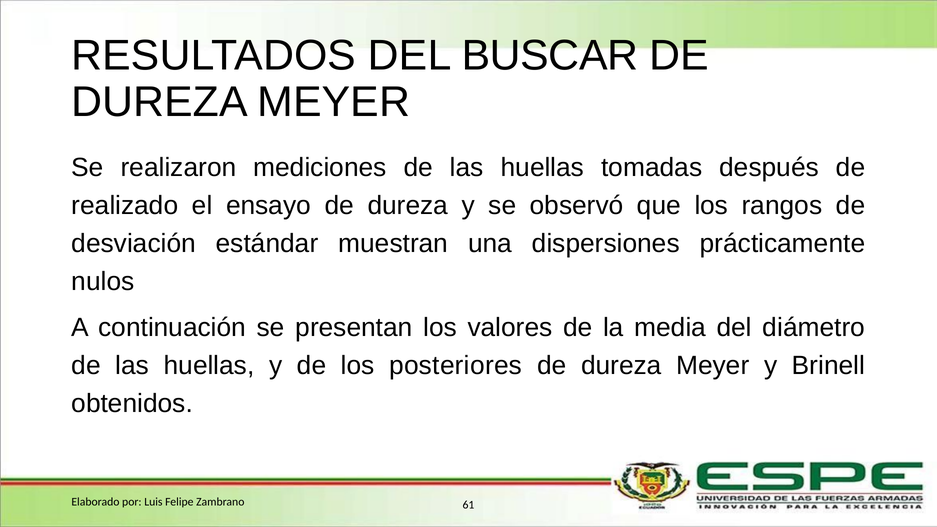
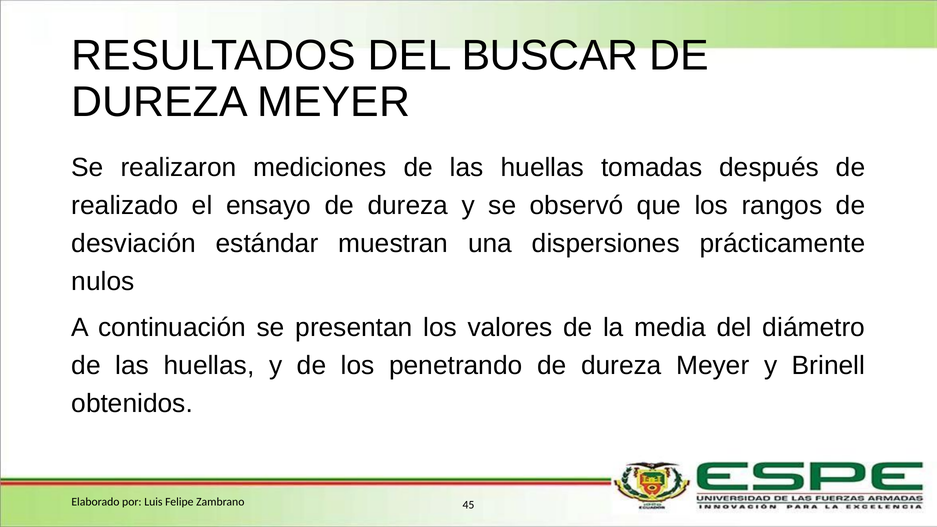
posteriores: posteriores -> penetrando
61: 61 -> 45
